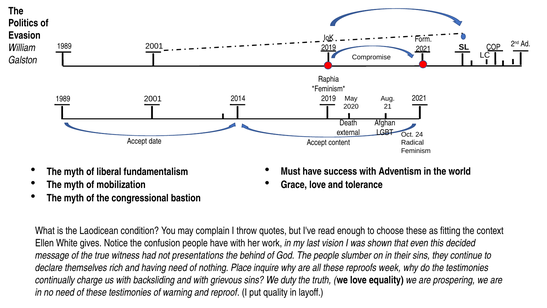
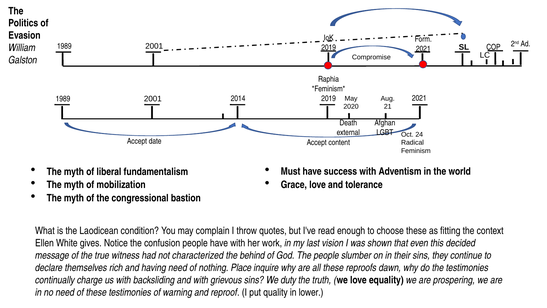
presentations: presentations -> characterized
week: week -> dawn
layoff: layoff -> lower
